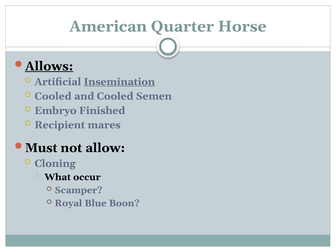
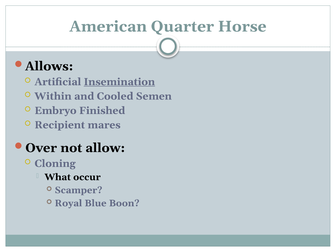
Allows underline: present -> none
Cooled at (53, 96): Cooled -> Within
Must: Must -> Over
